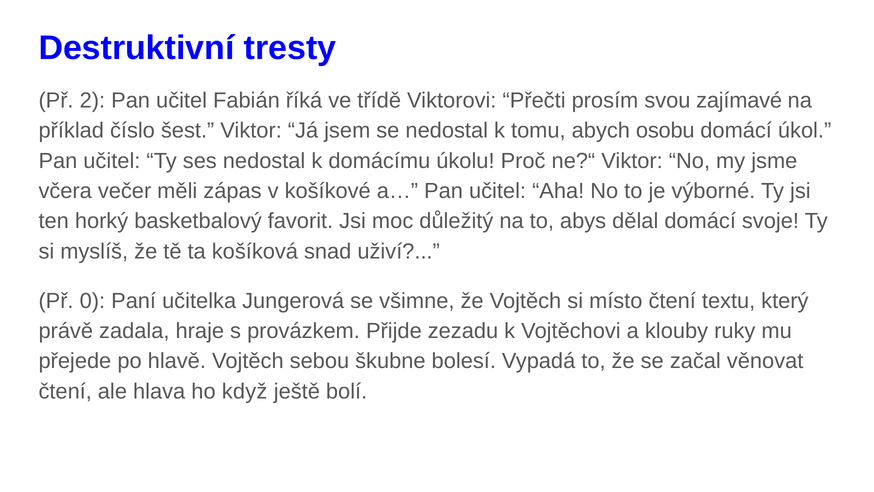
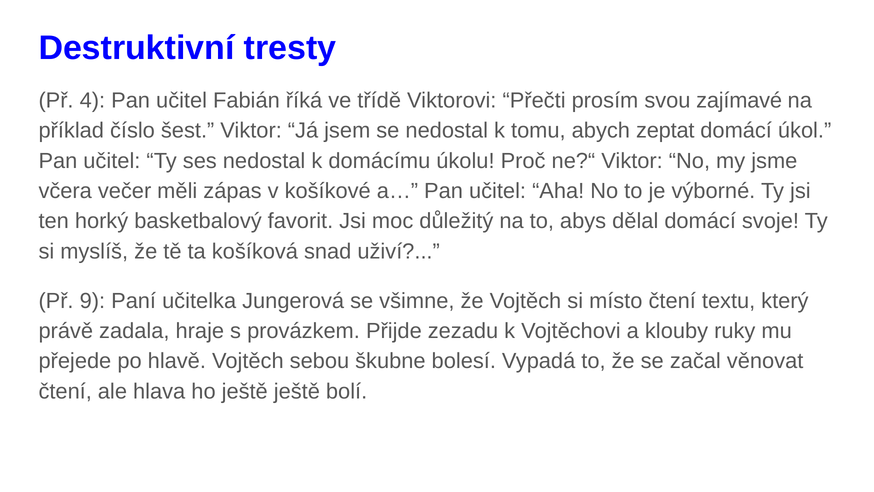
2: 2 -> 4
osobu: osobu -> zeptat
0: 0 -> 9
ho když: když -> ještě
